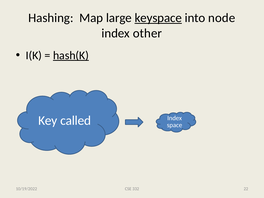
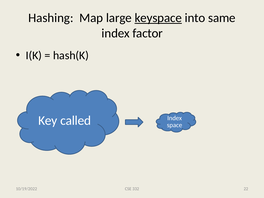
node: node -> same
other: other -> factor
hash(K underline: present -> none
